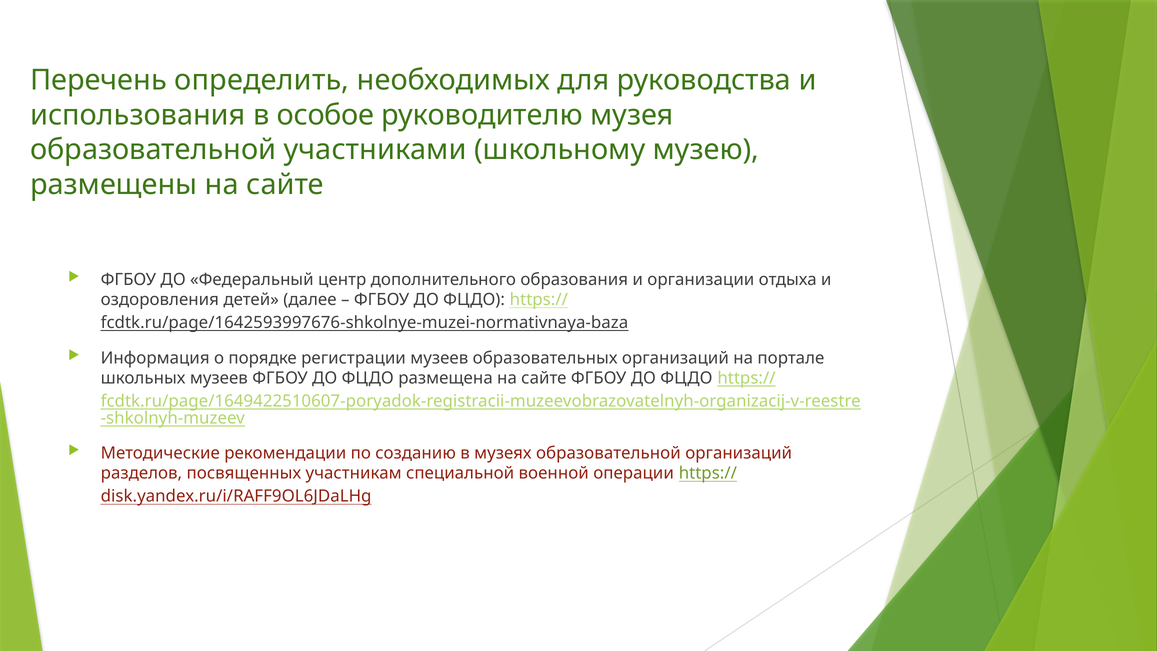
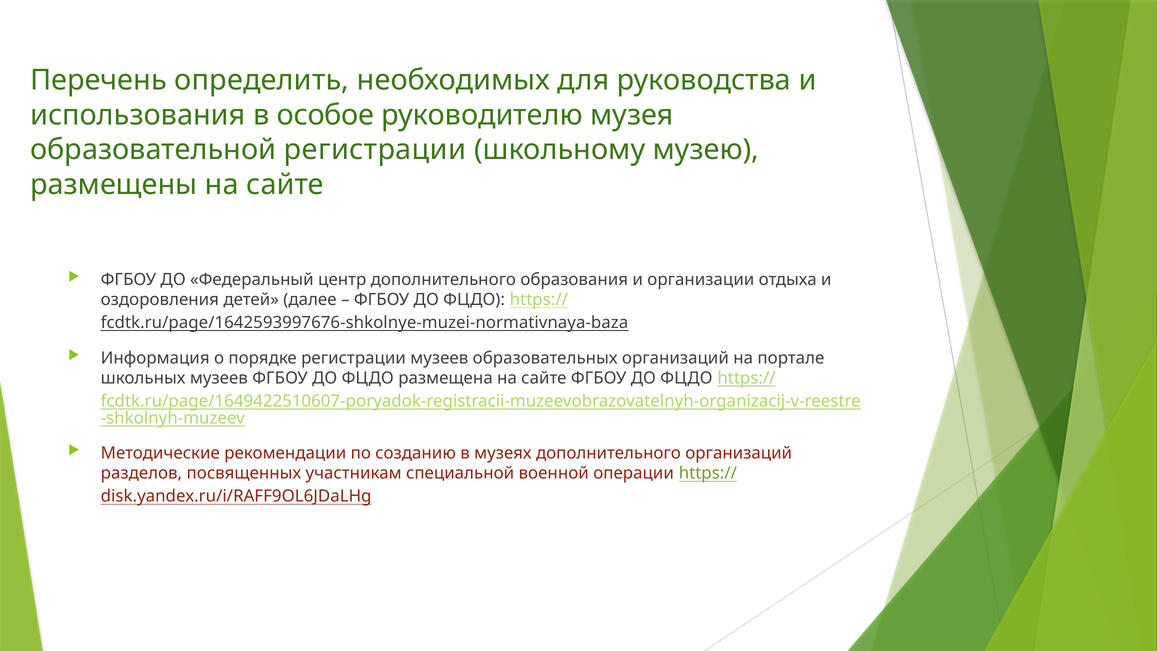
образовательной участниками: участниками -> регистрации
музеях образовательной: образовательной -> дополнительного
